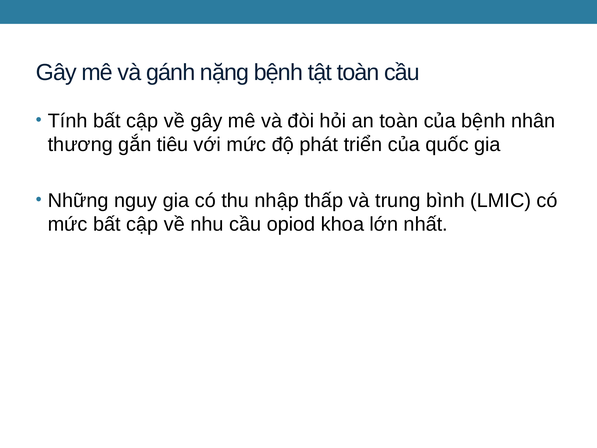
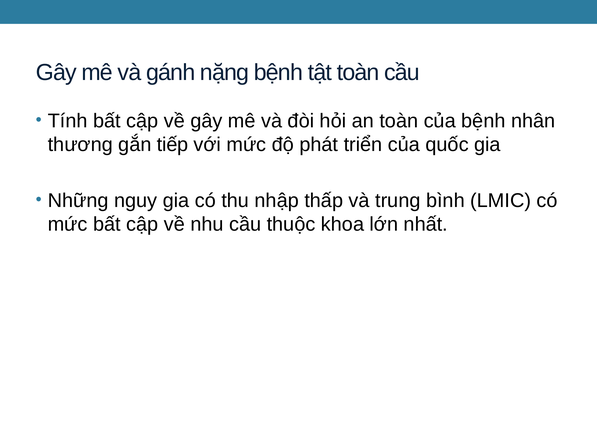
tiêu: tiêu -> tiếp
opiod: opiod -> thuộc
